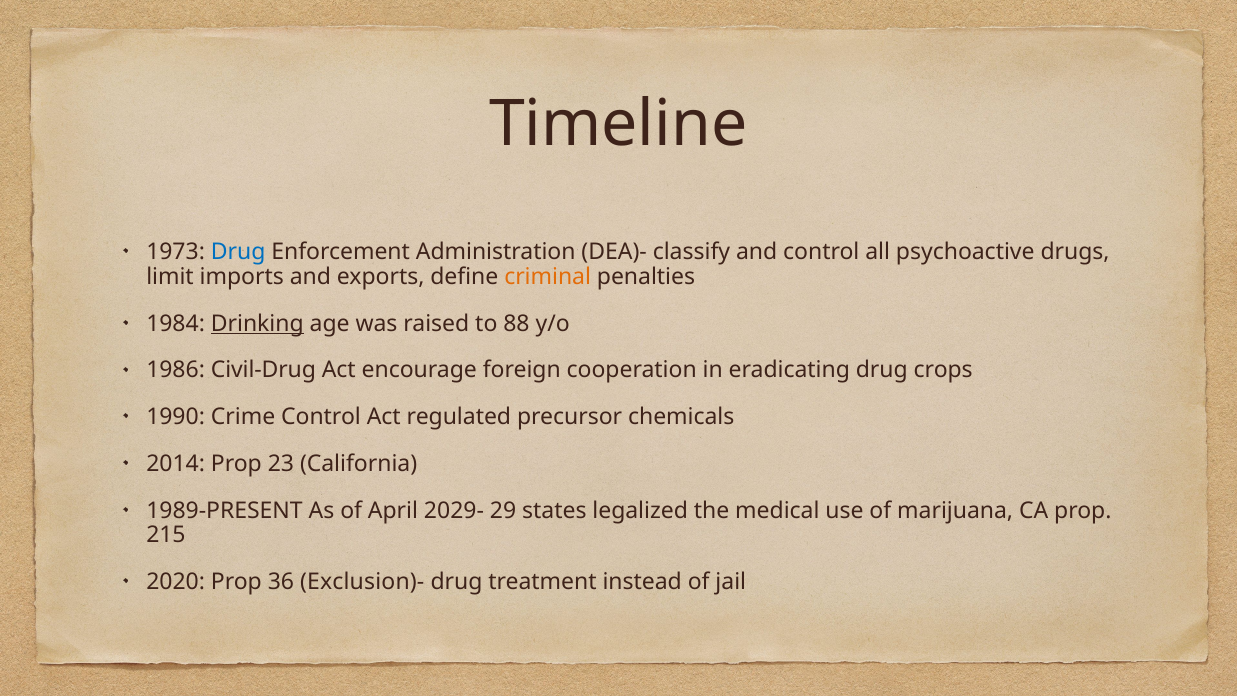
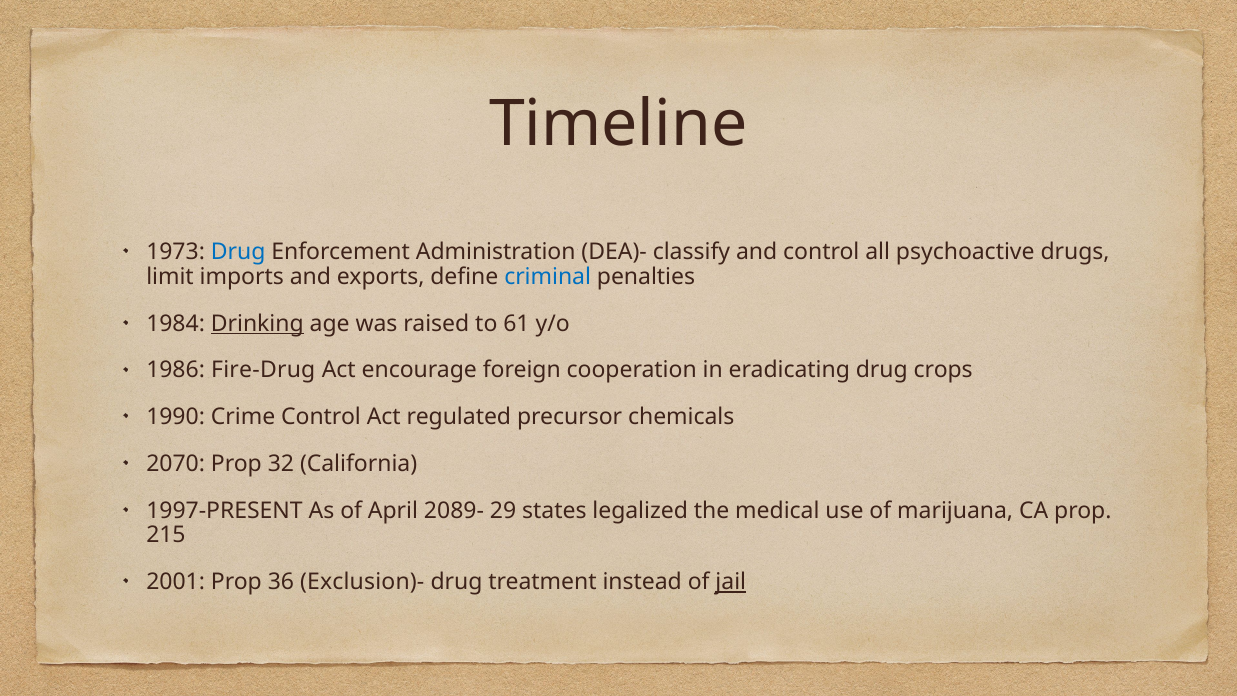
criminal colour: orange -> blue
88: 88 -> 61
Civil-Drug: Civil-Drug -> Fire-Drug
2014: 2014 -> 2070
23: 23 -> 32
1989-PRESENT: 1989-PRESENT -> 1997-PRESENT
2029-: 2029- -> 2089-
2020: 2020 -> 2001
jail underline: none -> present
